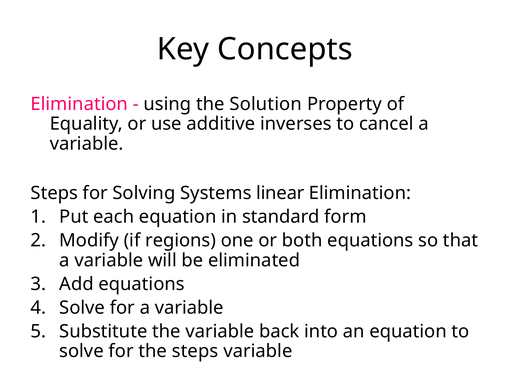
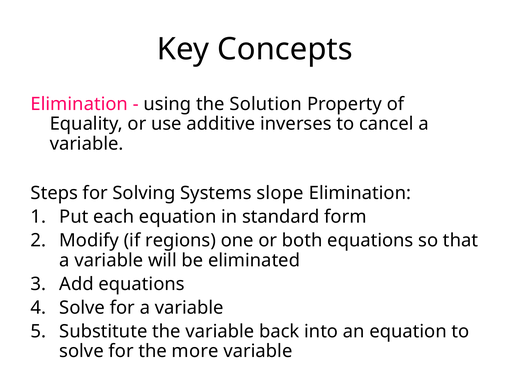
linear: linear -> slope
the steps: steps -> more
